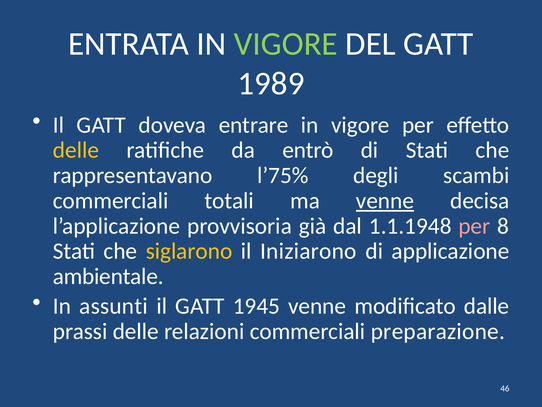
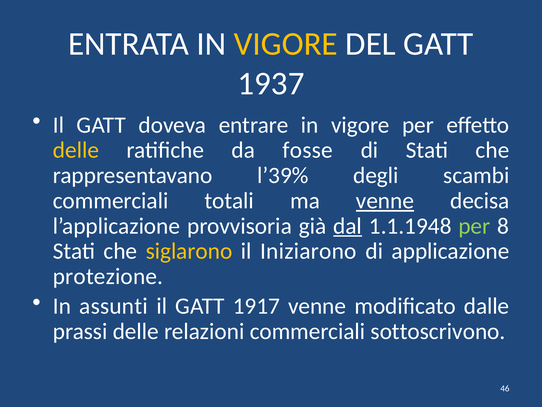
VIGORE at (286, 44) colour: light green -> yellow
1989: 1989 -> 1937
entrò: entrò -> fosse
l’75%: l’75% -> l’39%
dal underline: none -> present
per at (474, 226) colour: pink -> light green
ambientale: ambientale -> protezione
1945: 1945 -> 1917
preparazione: preparazione -> sottoscrivono
